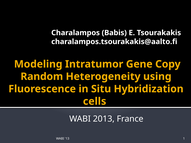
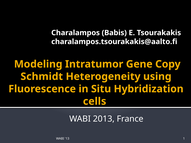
Random: Random -> Schmidt
